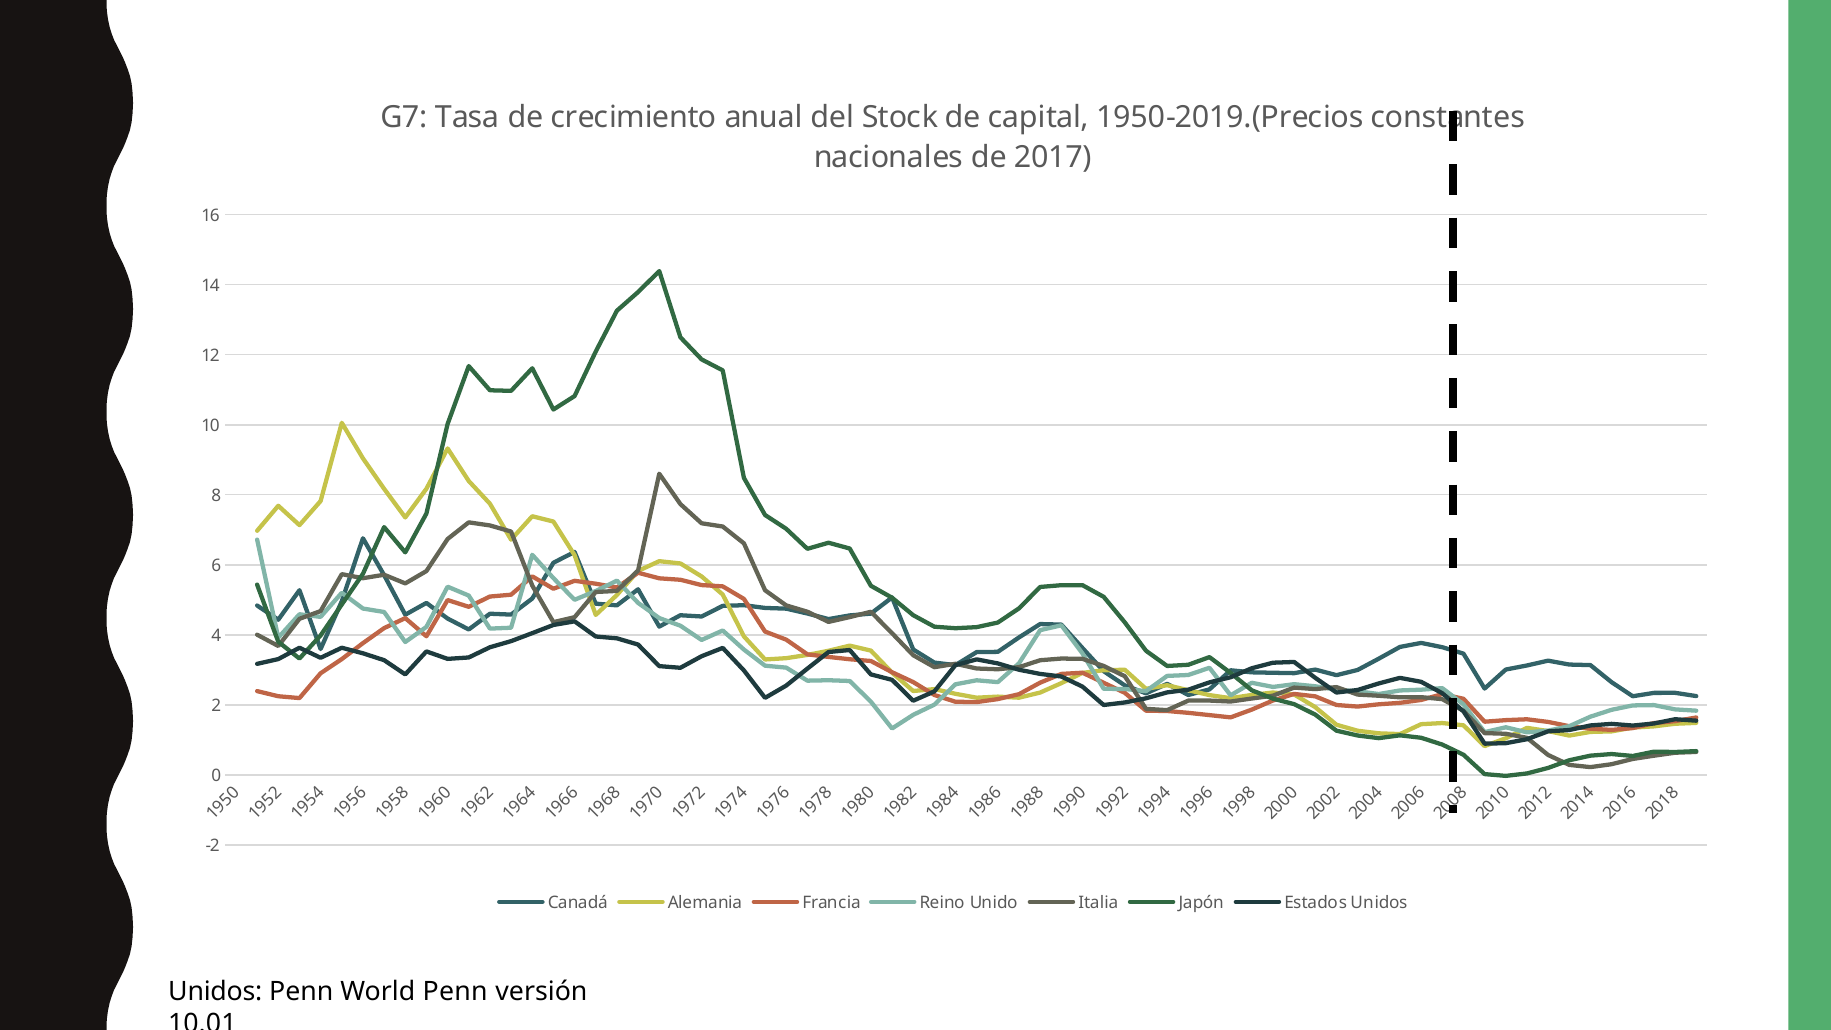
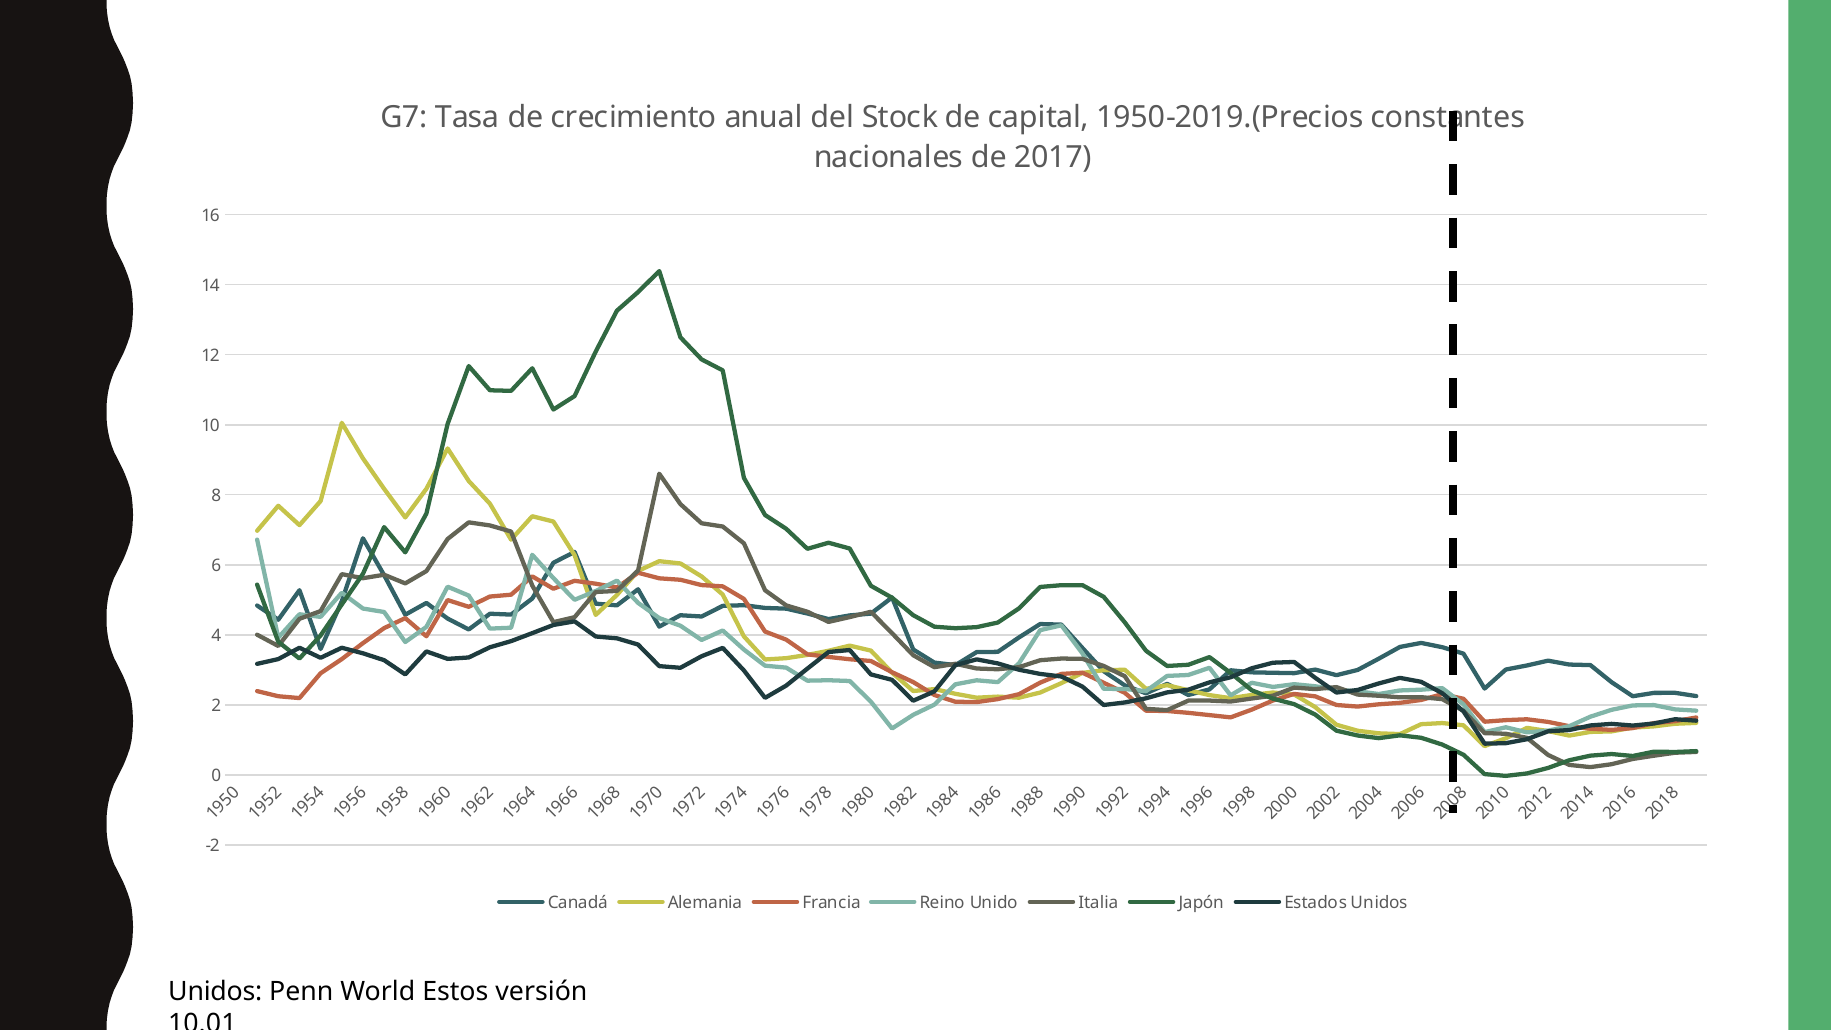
World Penn: Penn -> Estos
